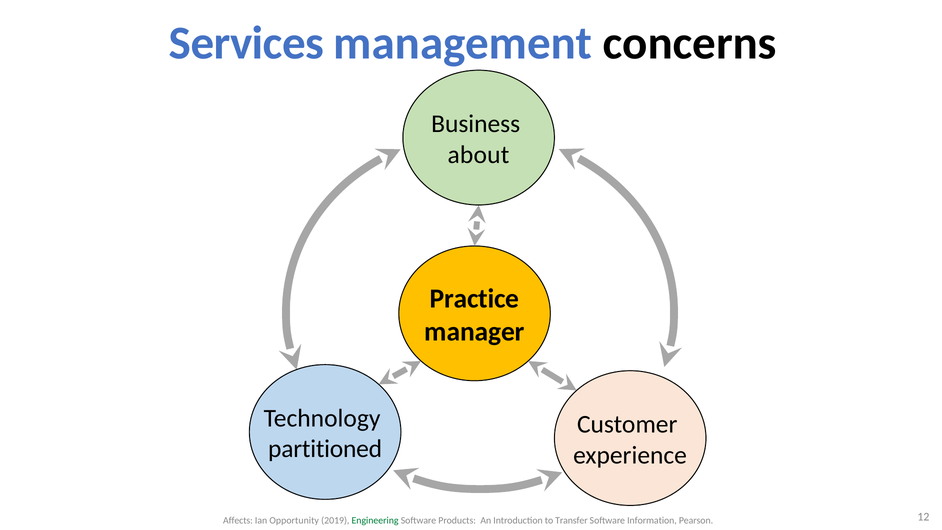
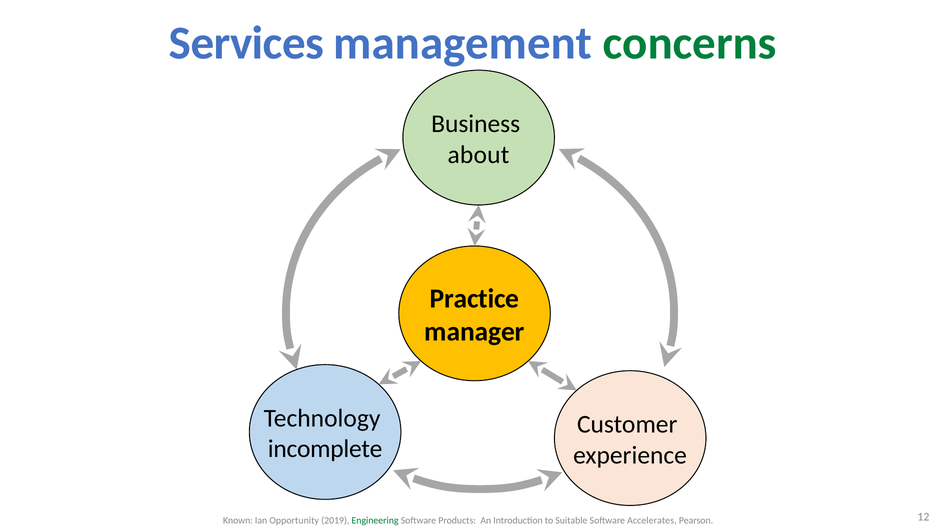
concerns colour: black -> green
partitioned: partitioned -> incomplete
Affects: Affects -> Known
Transfer: Transfer -> Suitable
Information: Information -> Accelerates
